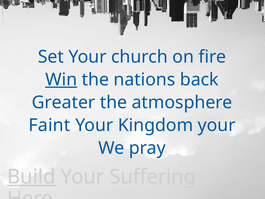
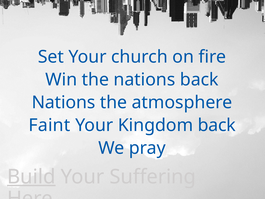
Win underline: present -> none
Greater at (63, 102): Greater -> Nations
Kingdom your: your -> back
